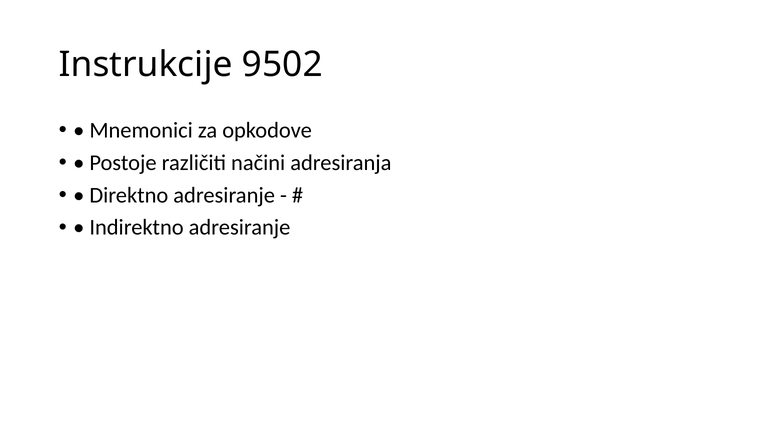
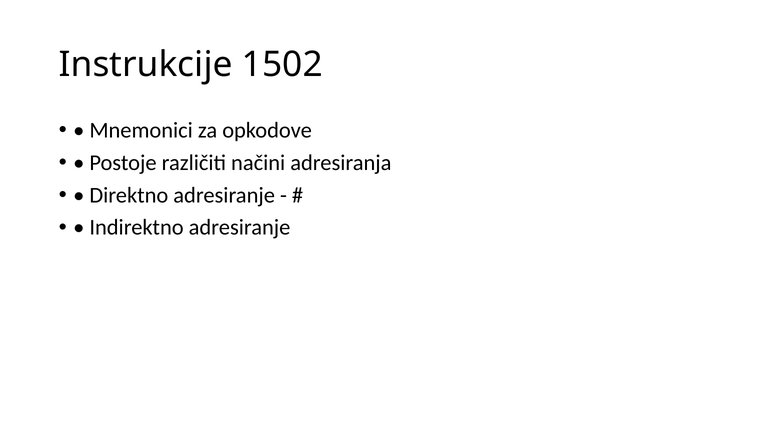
9502: 9502 -> 1502
